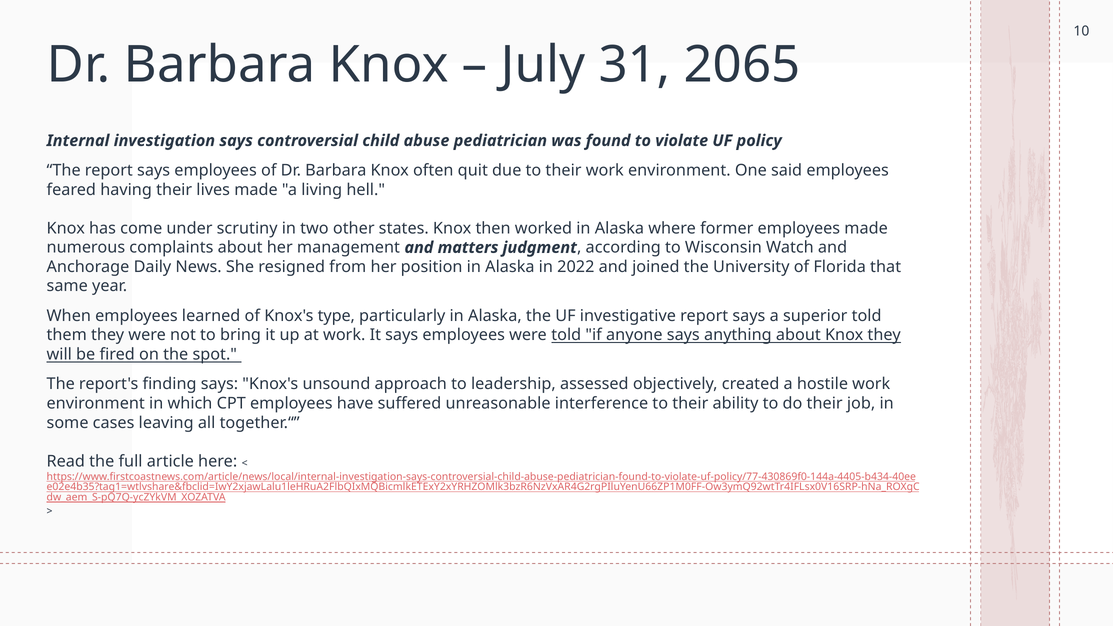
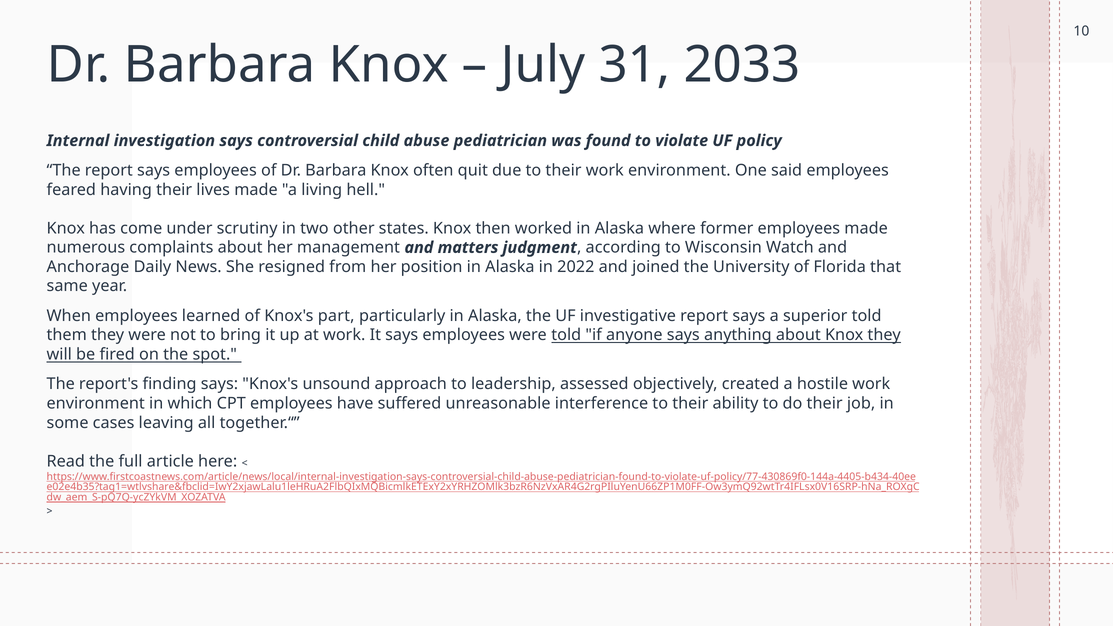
2065: 2065 -> 2033
type: type -> part
